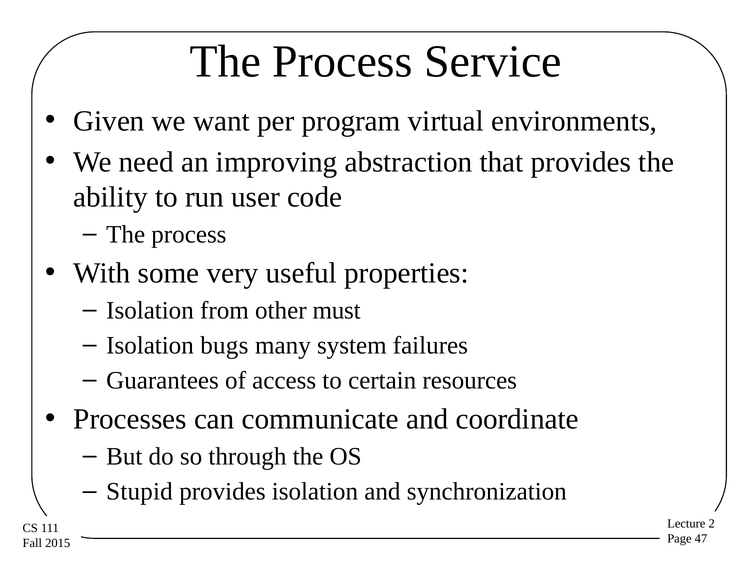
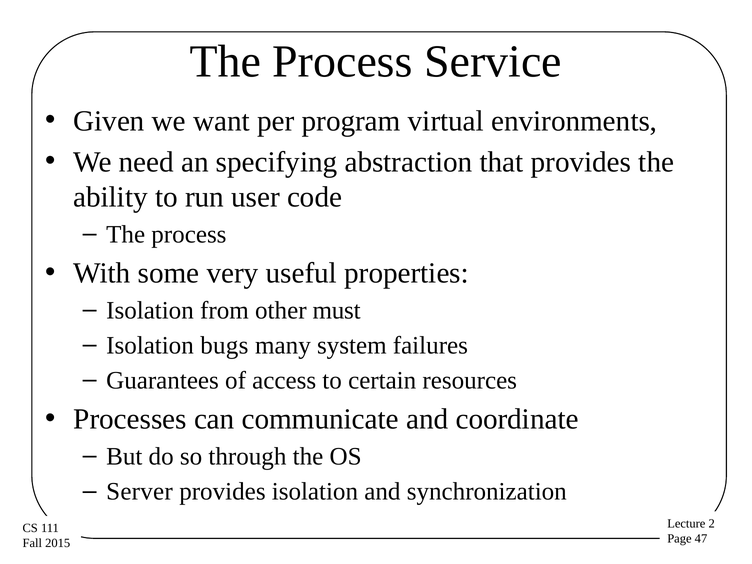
improving: improving -> specifying
Stupid: Stupid -> Server
